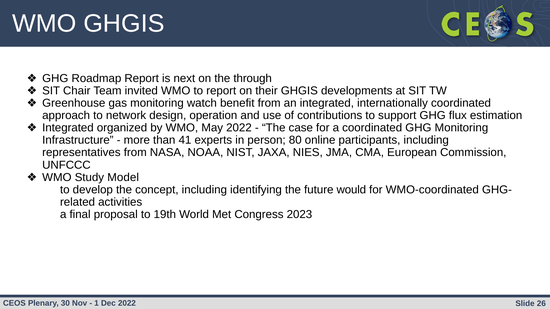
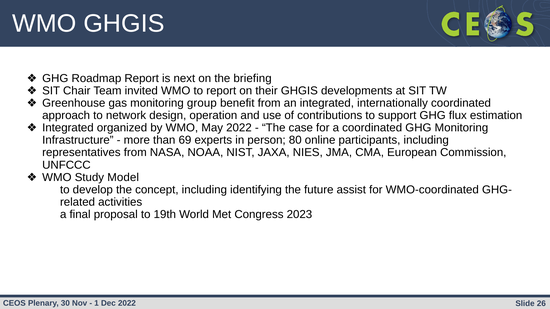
through: through -> briefing
watch: watch -> group
41: 41 -> 69
would: would -> assist
